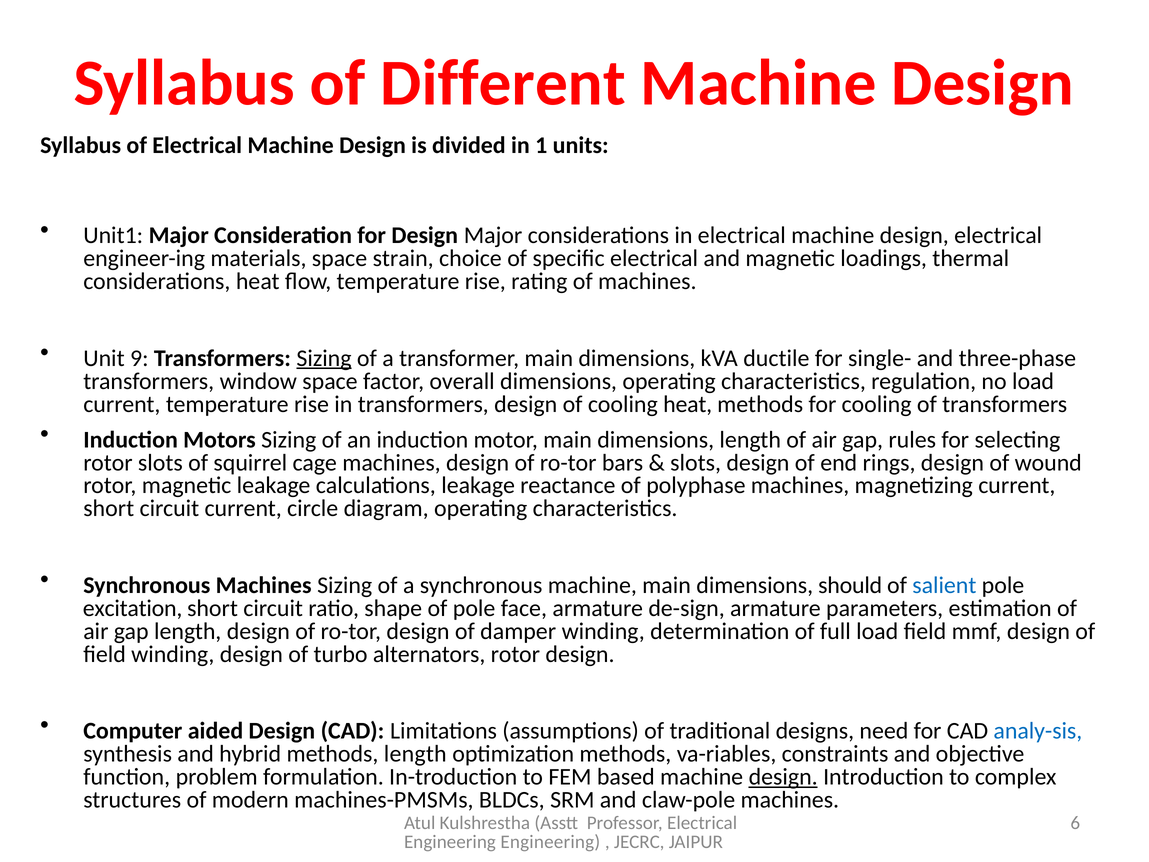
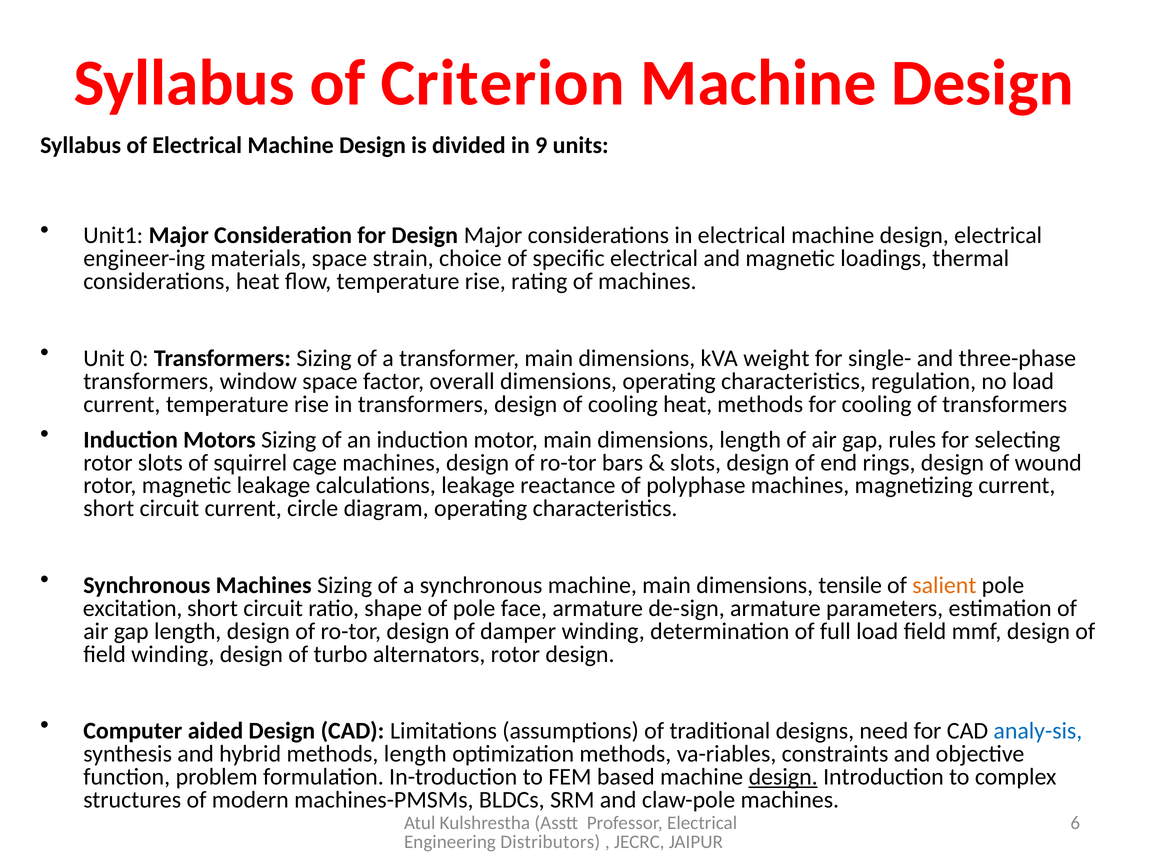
Different: Different -> Criterion
1: 1 -> 9
9: 9 -> 0
Sizing at (324, 358) underline: present -> none
ductile: ductile -> weight
should: should -> tensile
salient colour: blue -> orange
Engineering Engineering: Engineering -> Distributors
